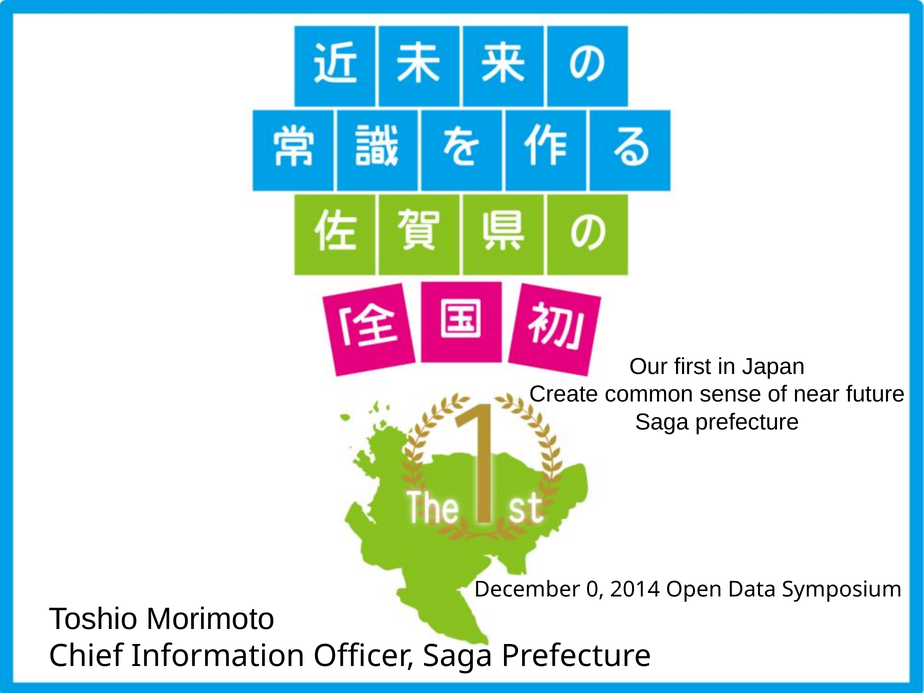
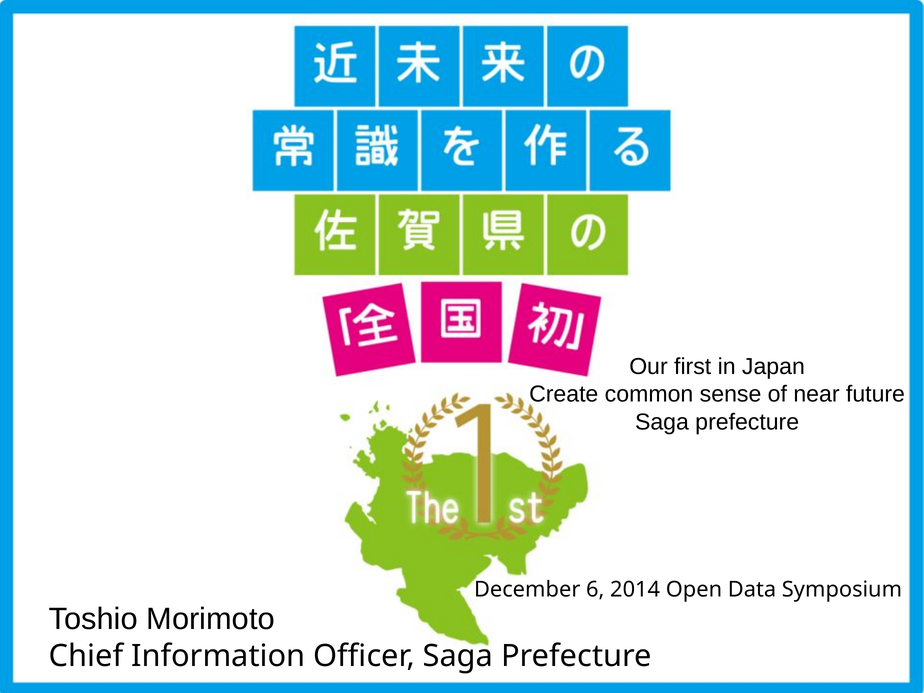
0: 0 -> 6
